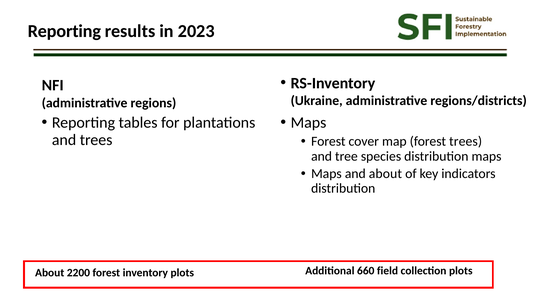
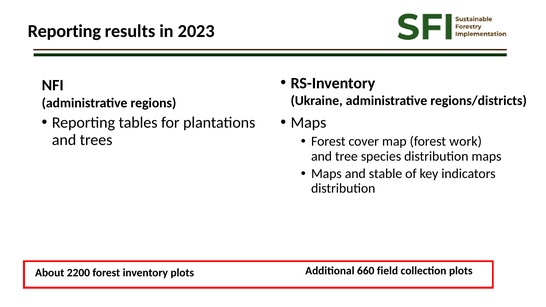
forest trees: trees -> work
and about: about -> stable
